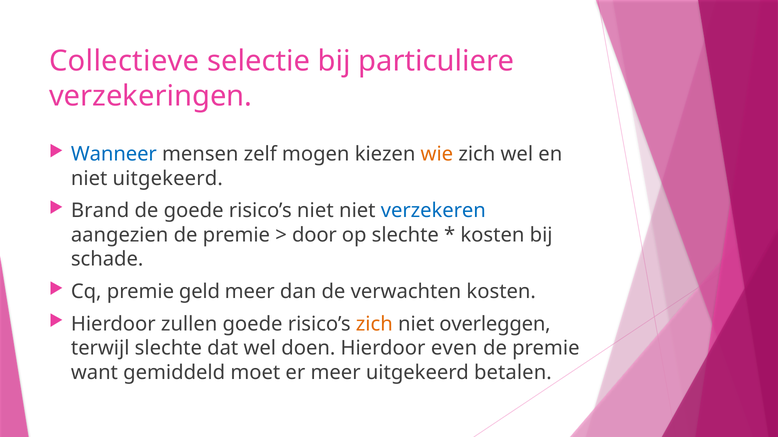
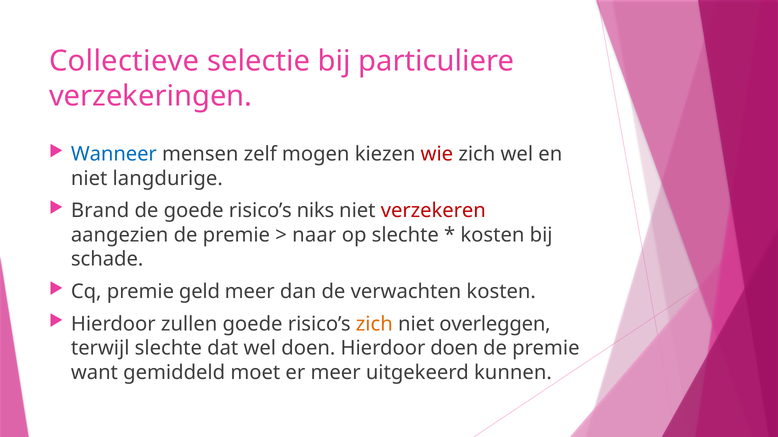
wie colour: orange -> red
niet uitgekeerd: uitgekeerd -> langdurige
risico’s niet: niet -> niks
verzekeren colour: blue -> red
door: door -> naar
Hierdoor even: even -> doen
betalen: betalen -> kunnen
